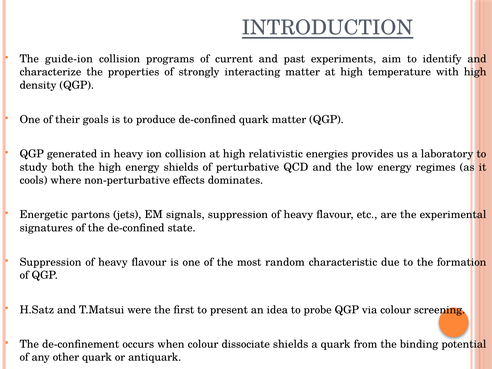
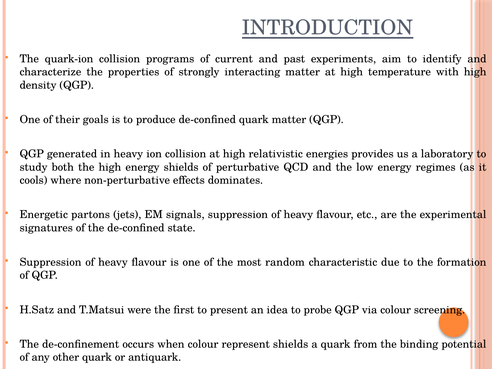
guide-ion: guide-ion -> quark-ion
dissociate: dissociate -> represent
